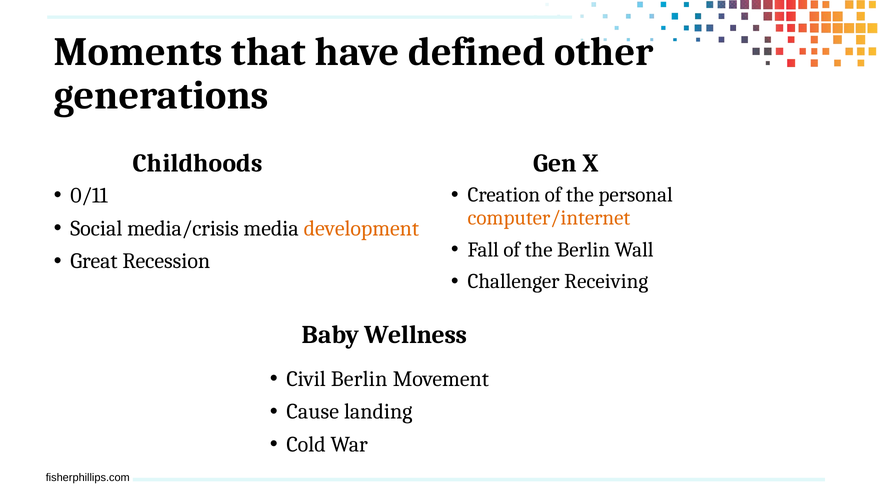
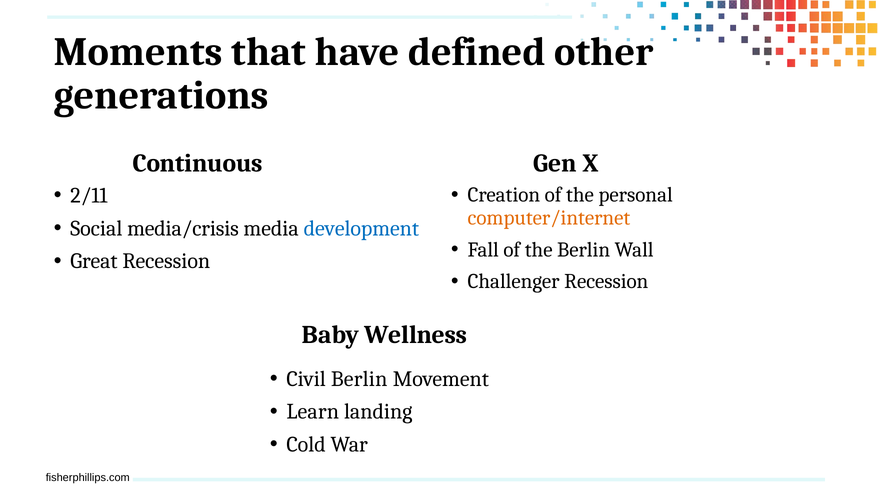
Childhoods: Childhoods -> Continuous
0/11: 0/11 -> 2/11
development colour: orange -> blue
Challenger Receiving: Receiving -> Recession
Cause: Cause -> Learn
